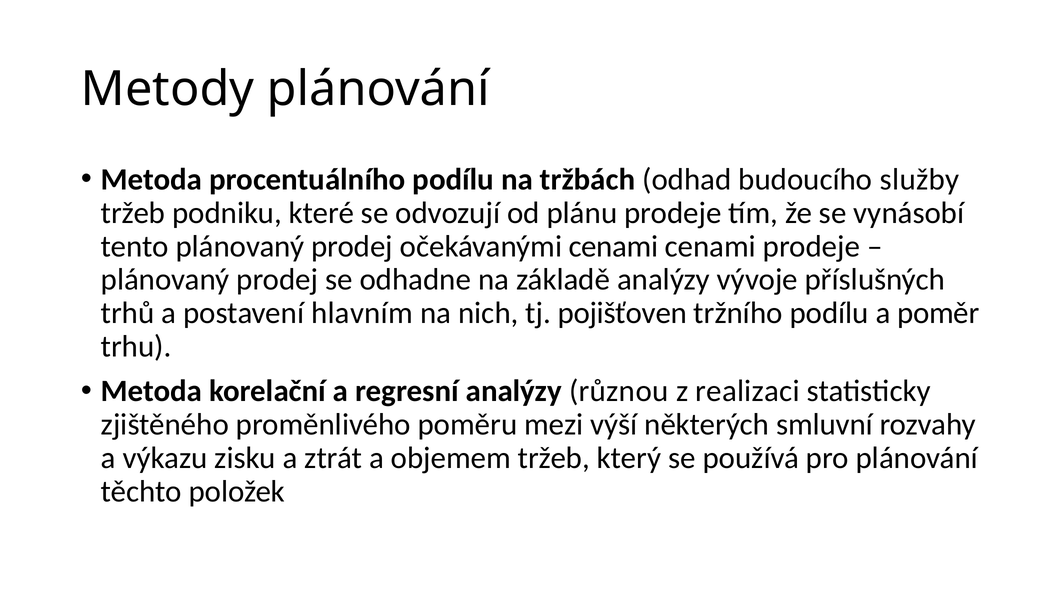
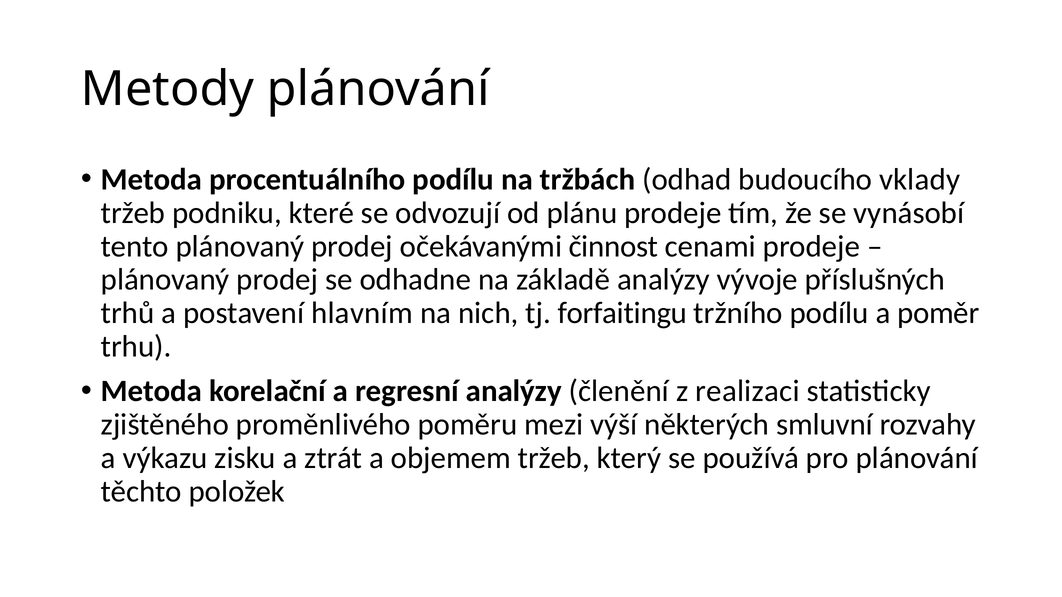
služby: služby -> vklady
očekávanými cenami: cenami -> činnost
pojišťoven: pojišťoven -> forfaitingu
různou: různou -> členění
